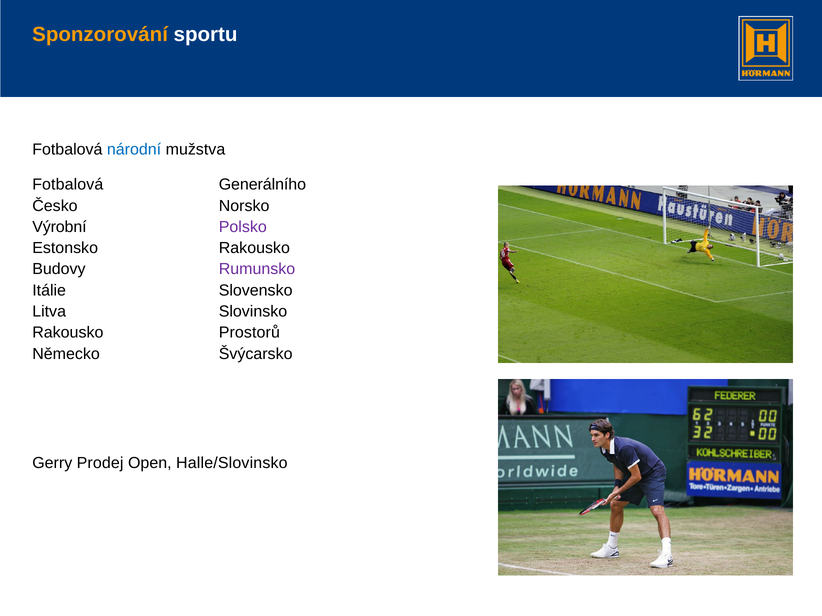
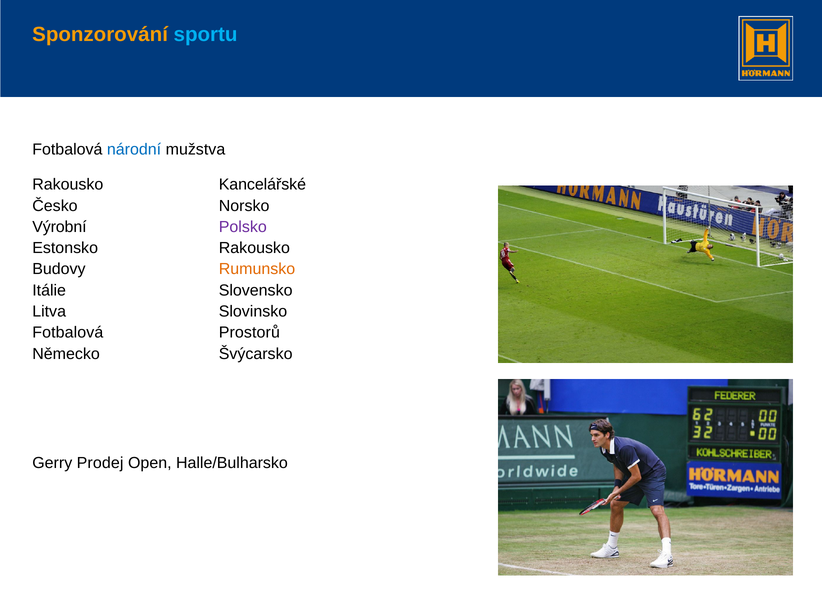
sportu colour: white -> light blue
Fotbalová at (68, 185): Fotbalová -> Rakousko
Generálního: Generálního -> Kancelářské
Rumunsko colour: purple -> orange
Rakousko at (68, 333): Rakousko -> Fotbalová
Halle/Slovinsko: Halle/Slovinsko -> Halle/Bulharsko
